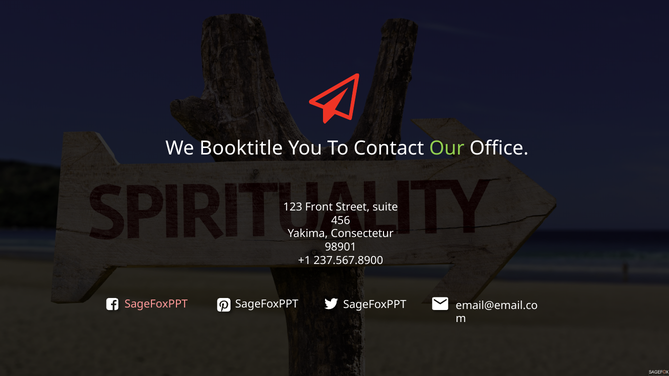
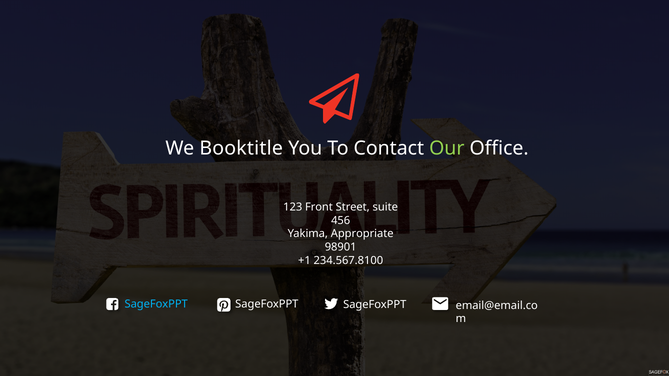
Consectetur: Consectetur -> Appropriate
237.567.8900: 237.567.8900 -> 234.567.8100
SageFoxPPT at (156, 305) colour: pink -> light blue
